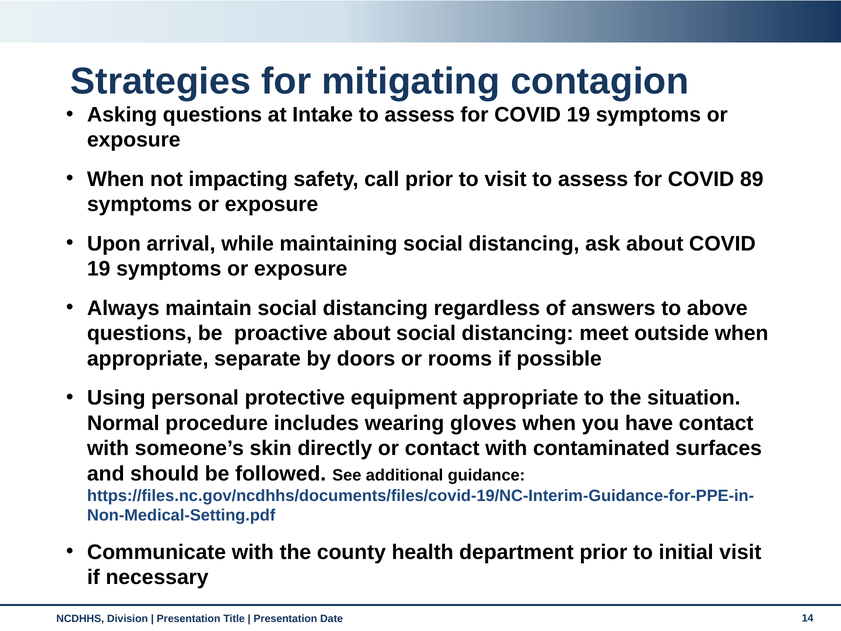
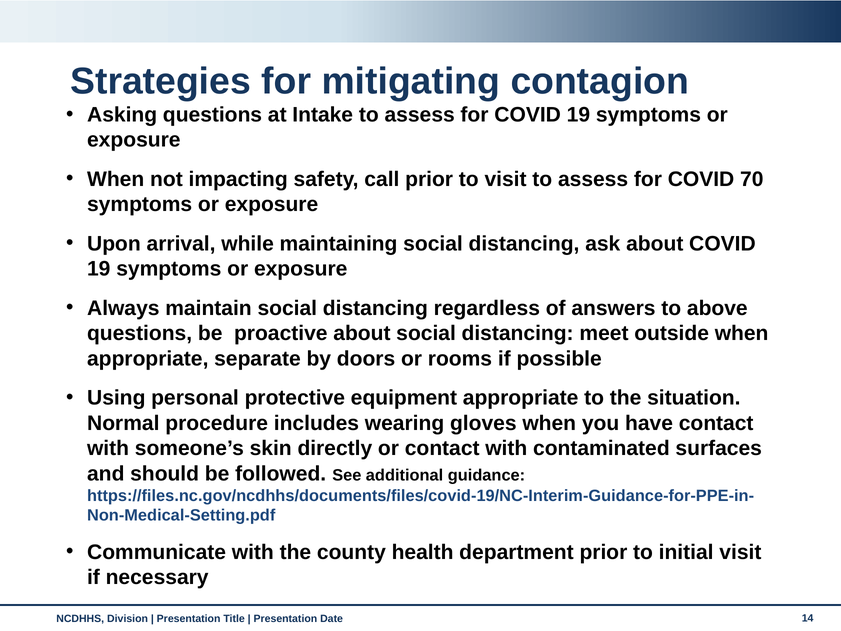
89: 89 -> 70
